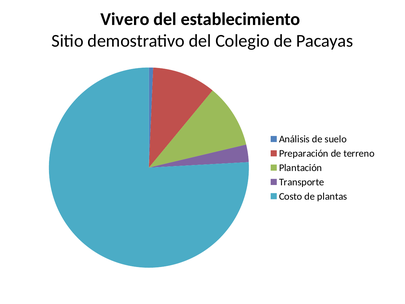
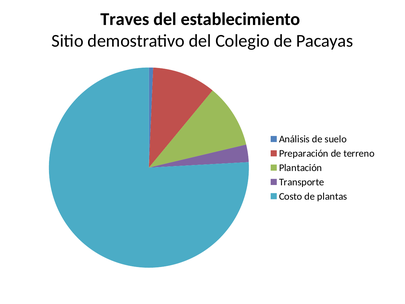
Vivero: Vivero -> Traves
